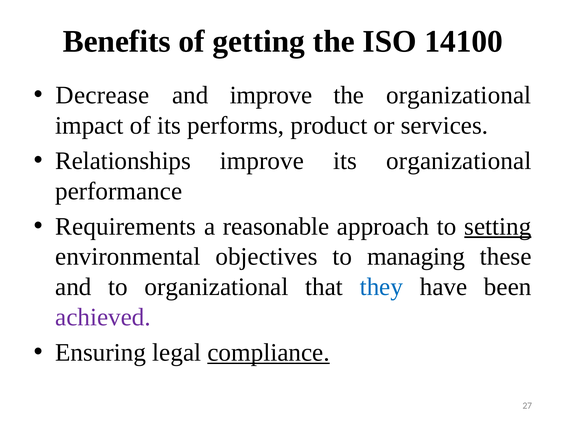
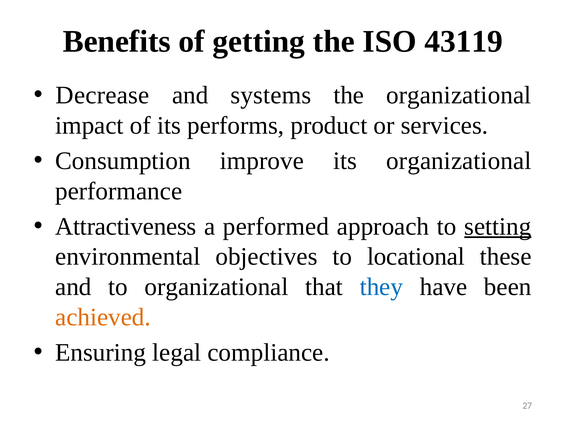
14100: 14100 -> 43119
and improve: improve -> systems
Relationships: Relationships -> Consumption
Requirements: Requirements -> Attractiveness
reasonable: reasonable -> performed
managing: managing -> locational
achieved colour: purple -> orange
compliance underline: present -> none
